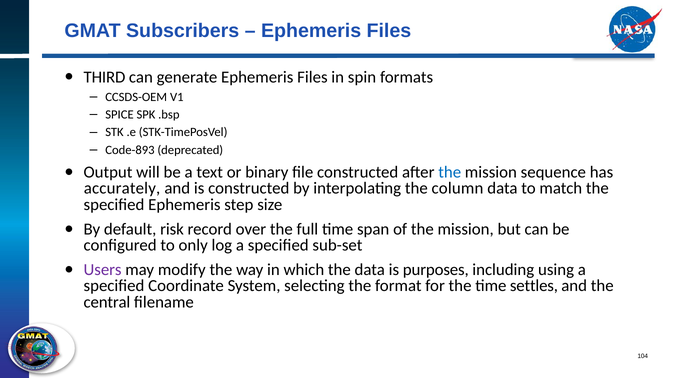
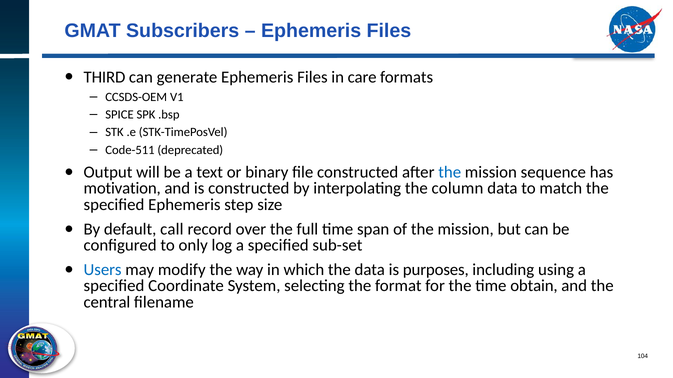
spin: spin -> care
Code-893: Code-893 -> Code-511
accurately: accurately -> motivation
risk: risk -> call
Users colour: purple -> blue
settles: settles -> obtain
